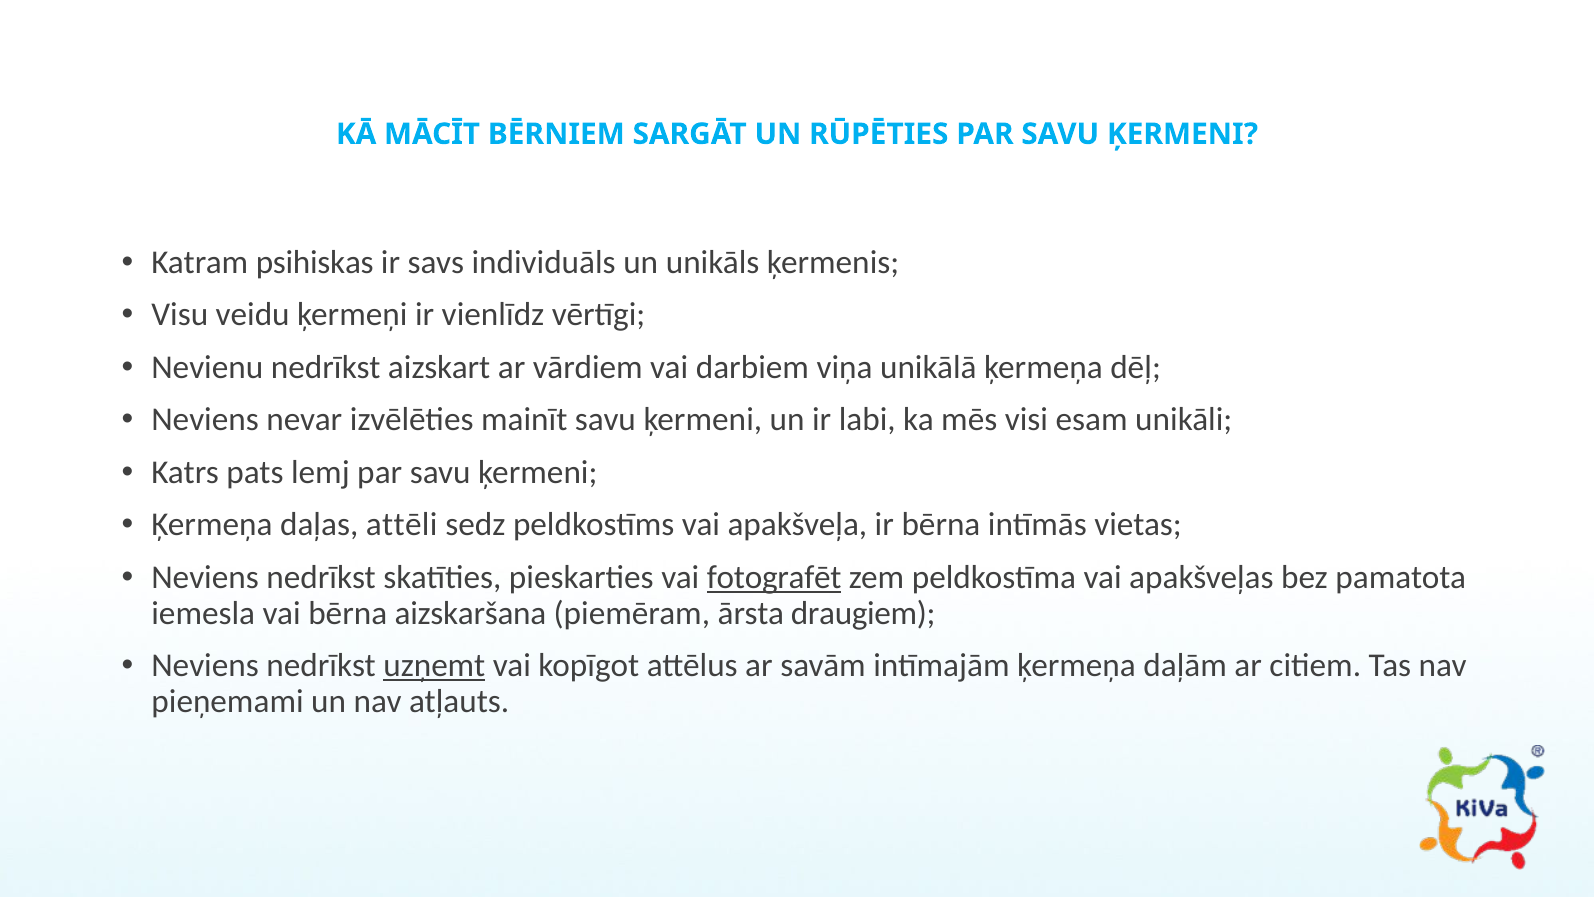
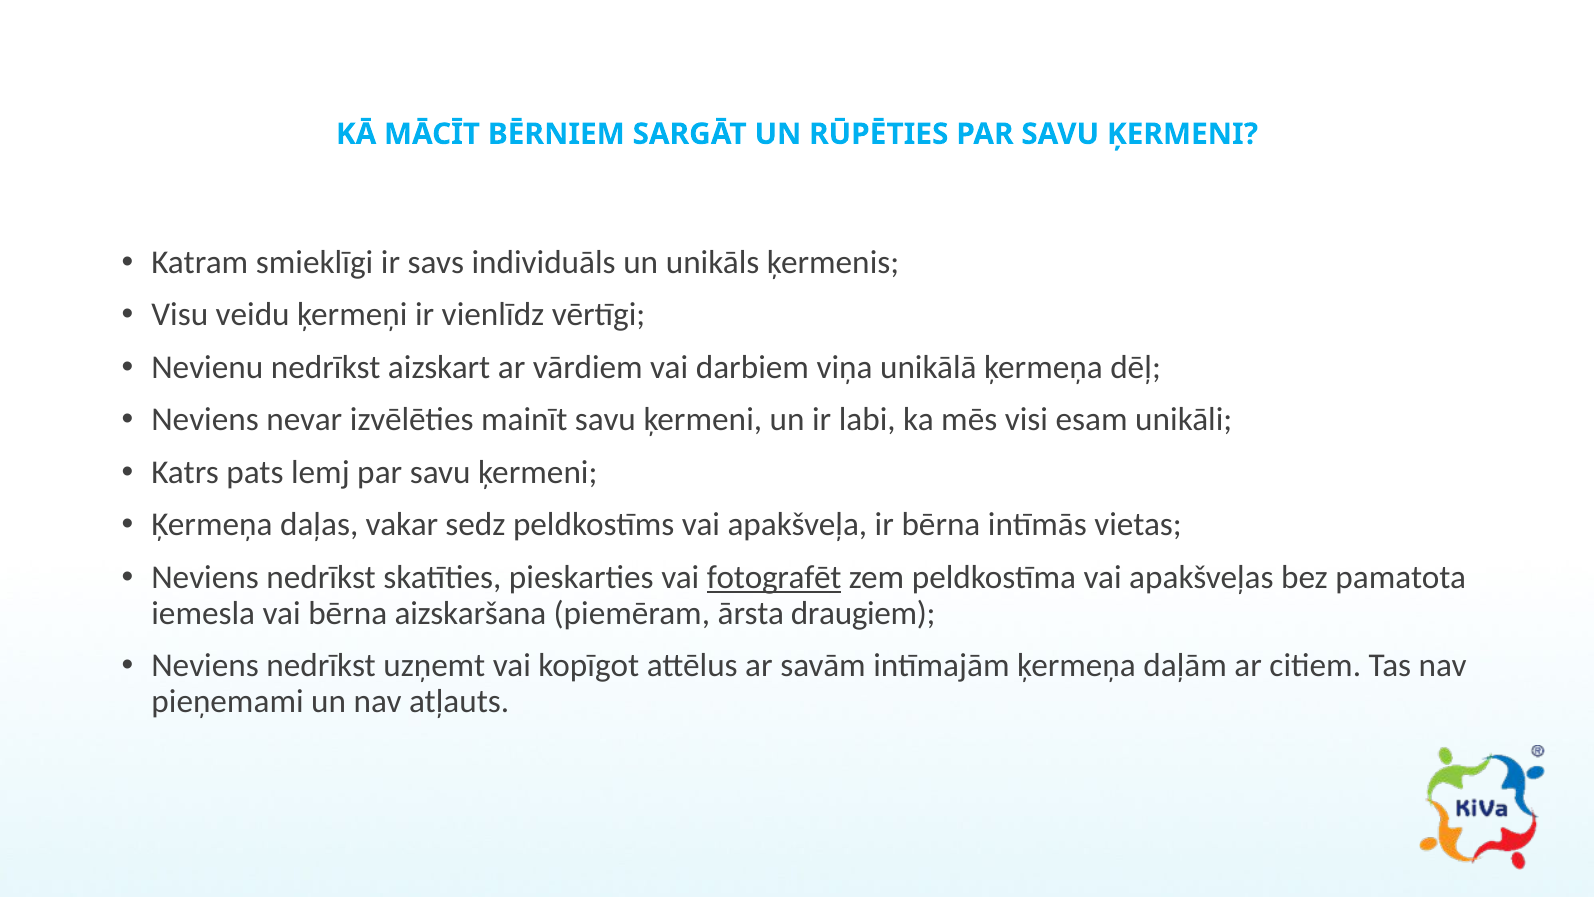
psihiskas: psihiskas -> smieklīgi
attēli: attēli -> vakar
uzņemt underline: present -> none
